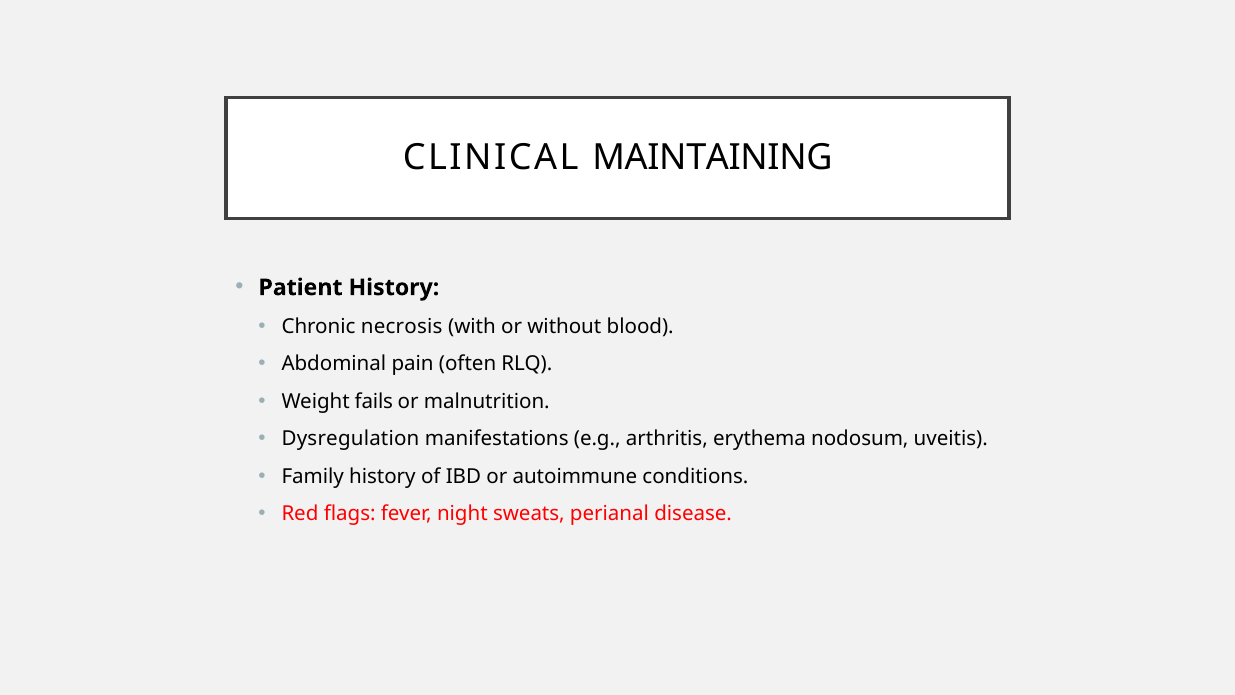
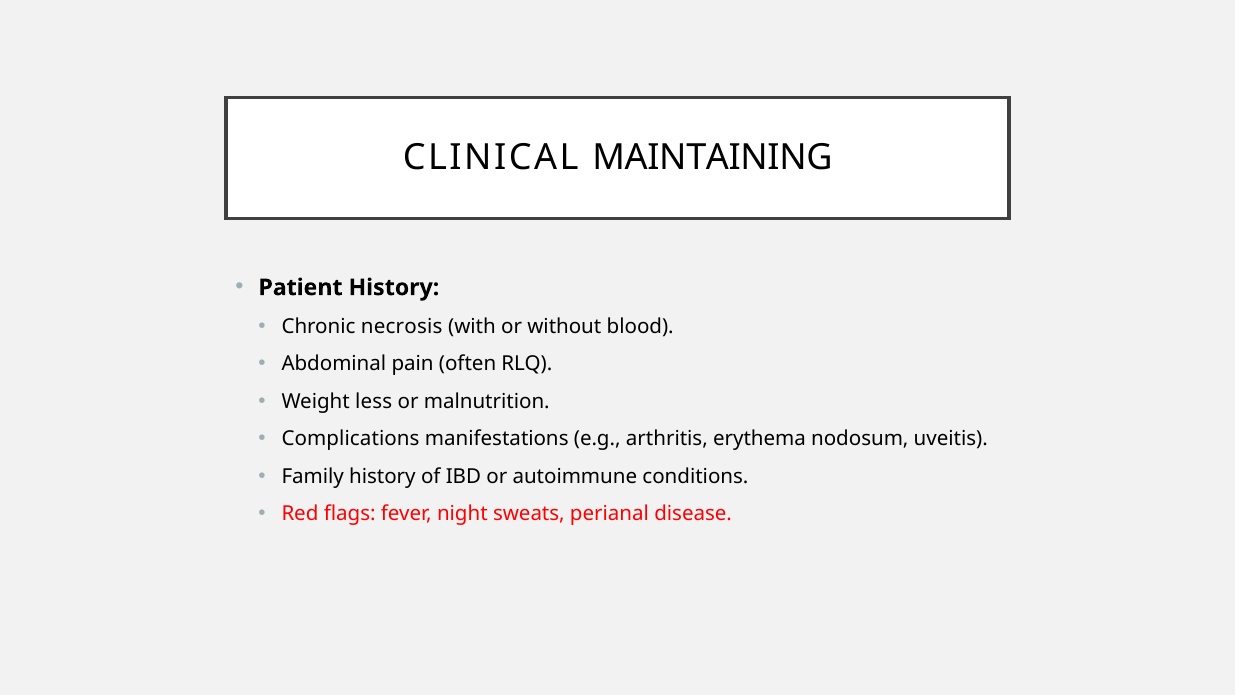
fails: fails -> less
Dysregulation: Dysregulation -> Complications
